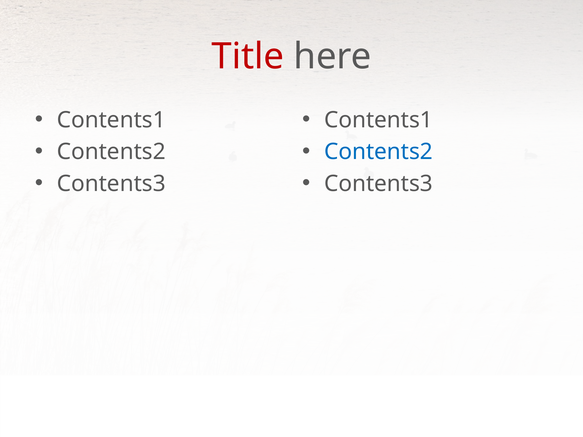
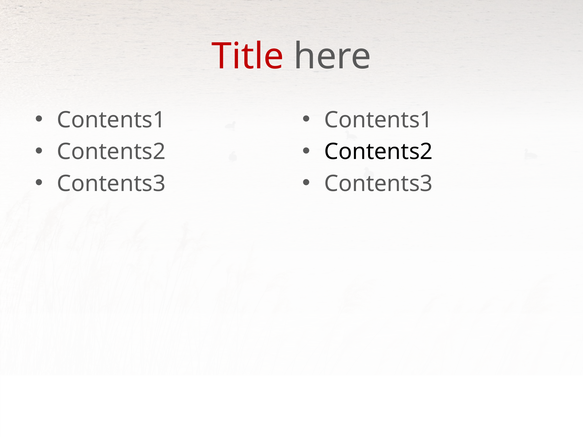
Contents2 at (379, 152) colour: blue -> black
